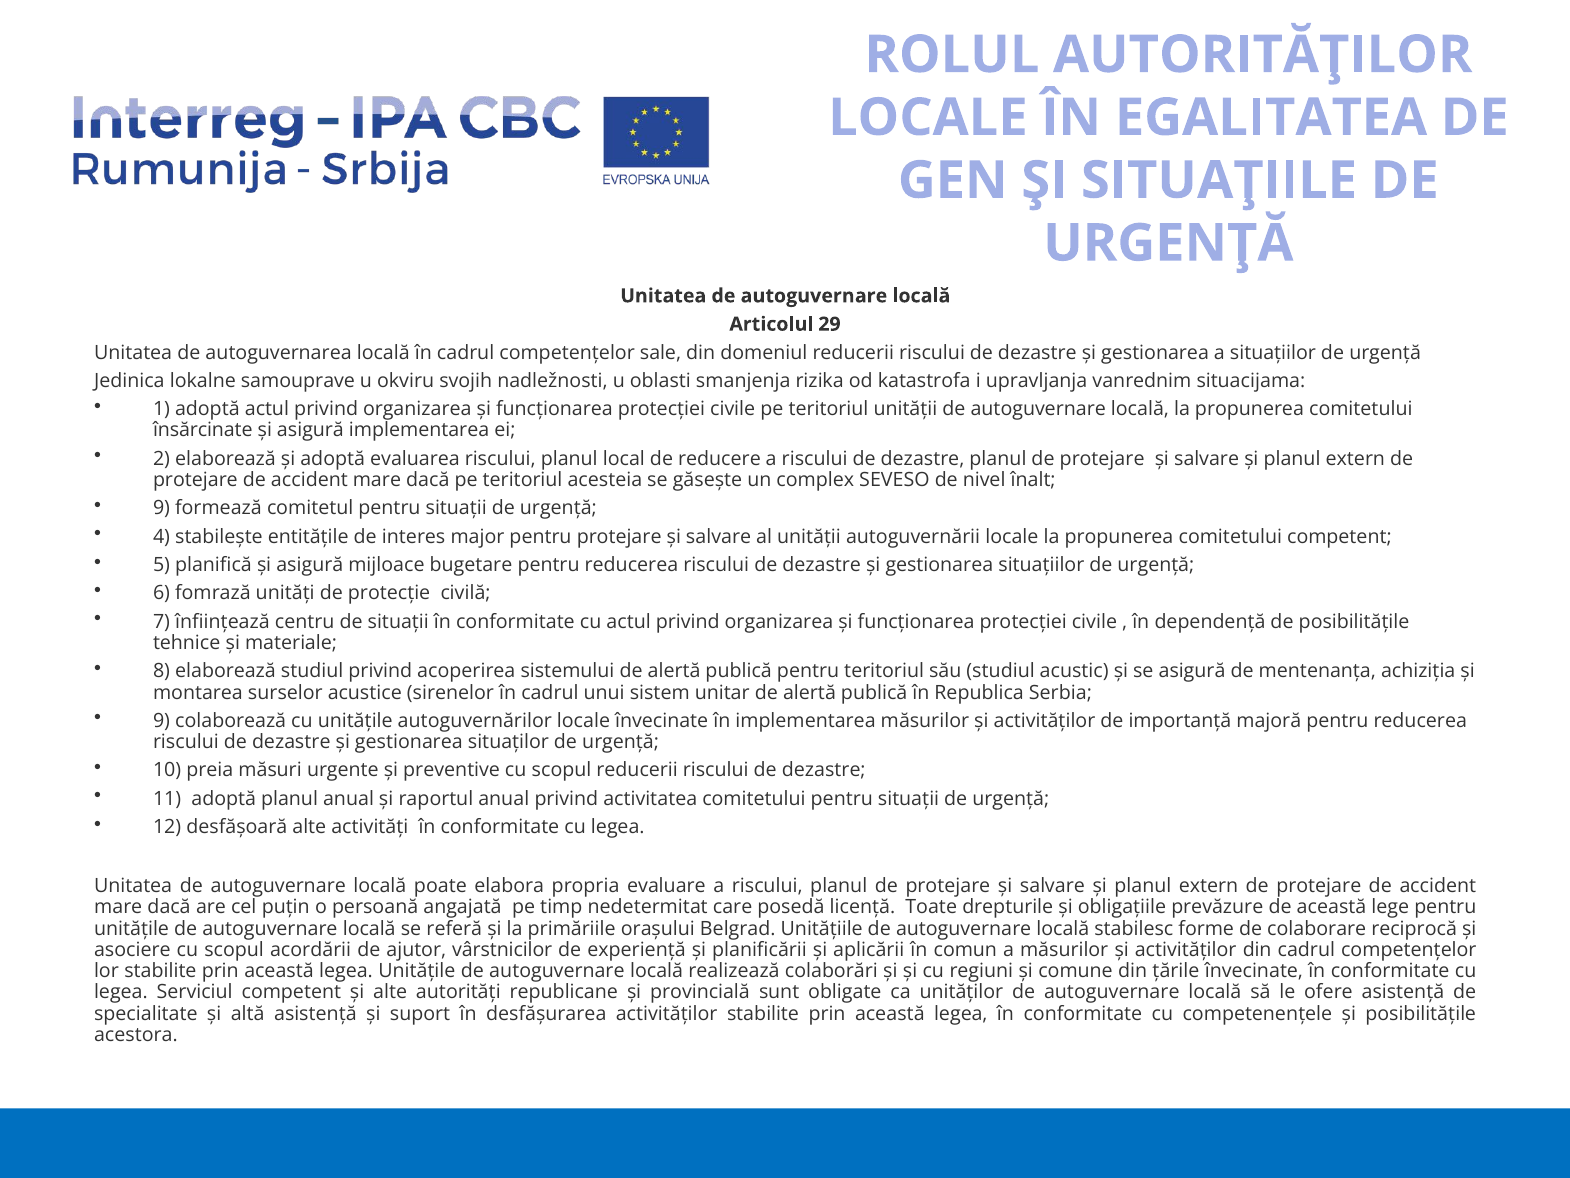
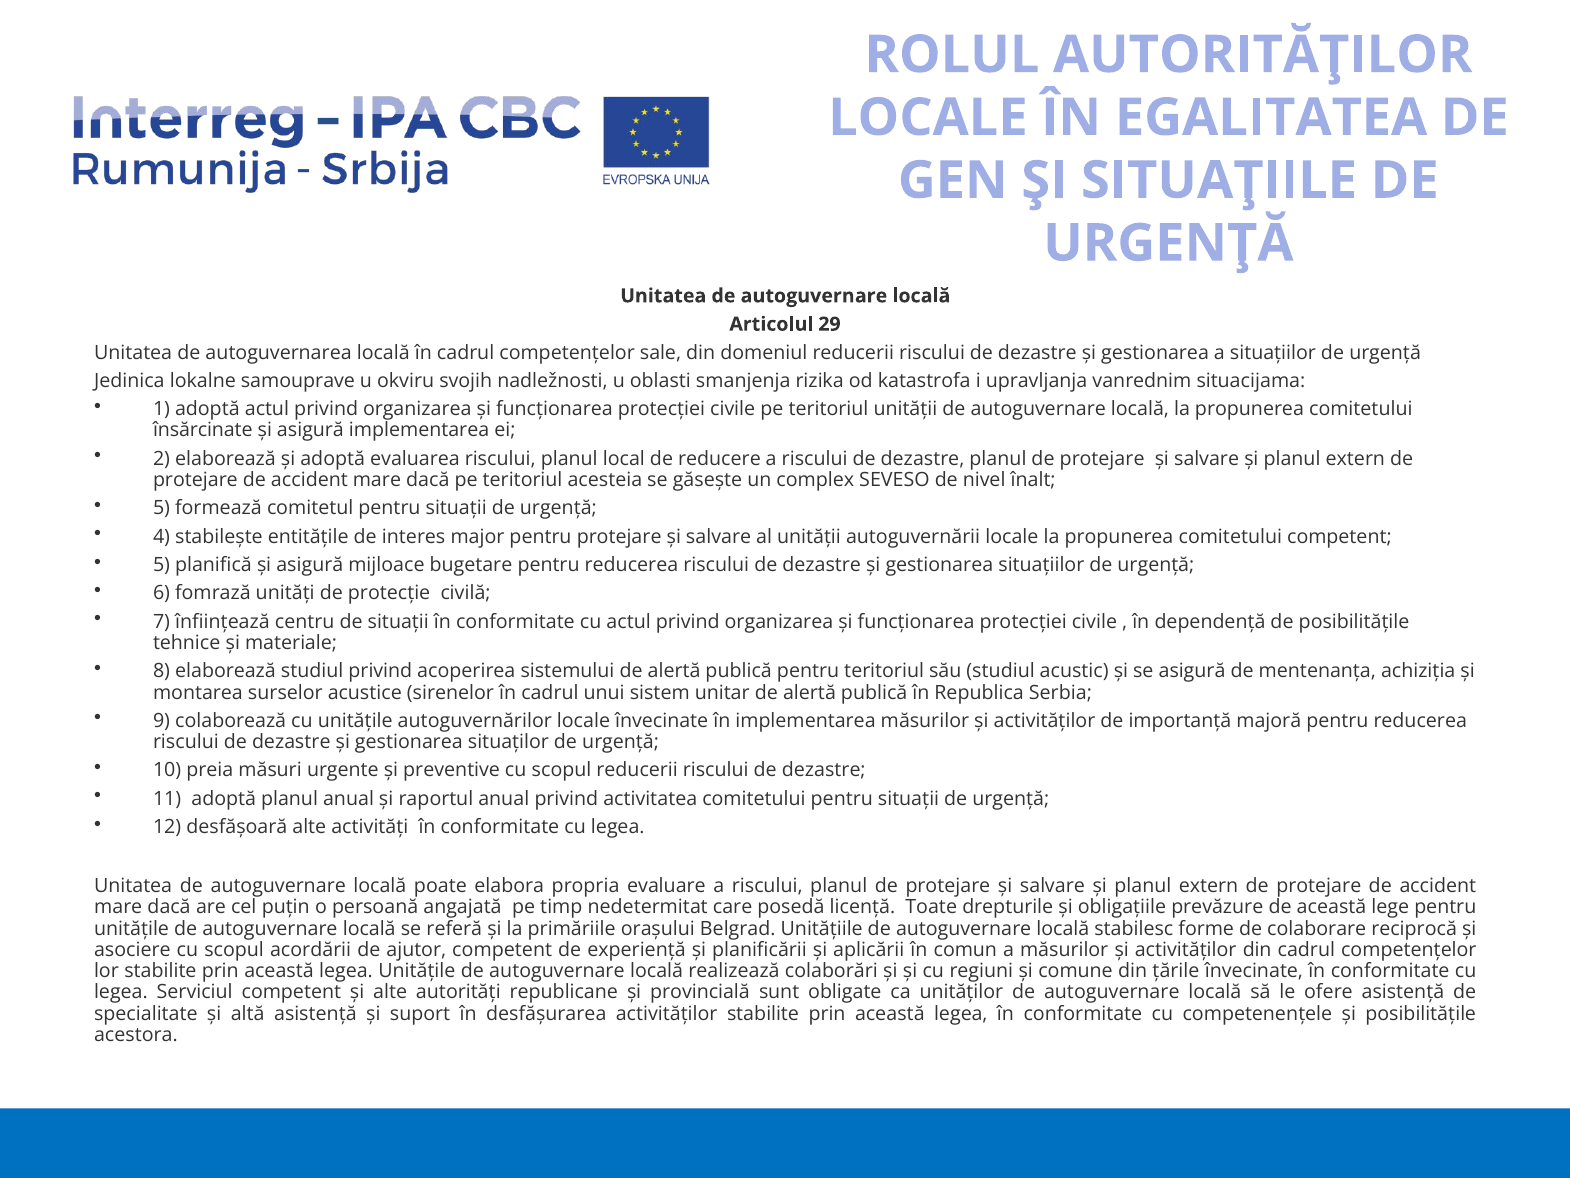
9 at (162, 508): 9 -> 5
ajutor vârstnicilor: vârstnicilor -> competent
